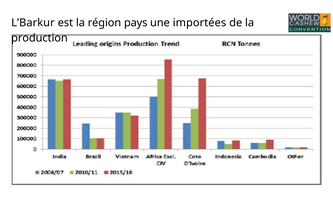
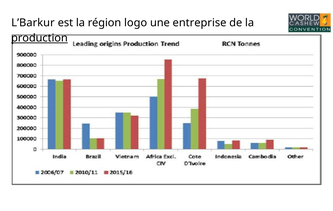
pays: pays -> logo
importées: importées -> entreprise
production underline: none -> present
